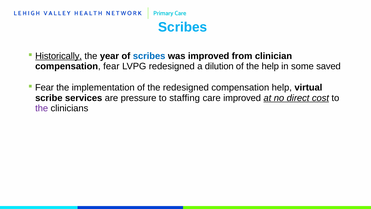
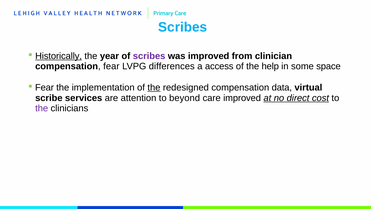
scribes at (149, 56) colour: blue -> purple
LVPG redesigned: redesigned -> differences
dilution: dilution -> access
saved: saved -> space
the at (154, 87) underline: none -> present
compensation help: help -> data
pressure: pressure -> attention
staffing: staffing -> beyond
